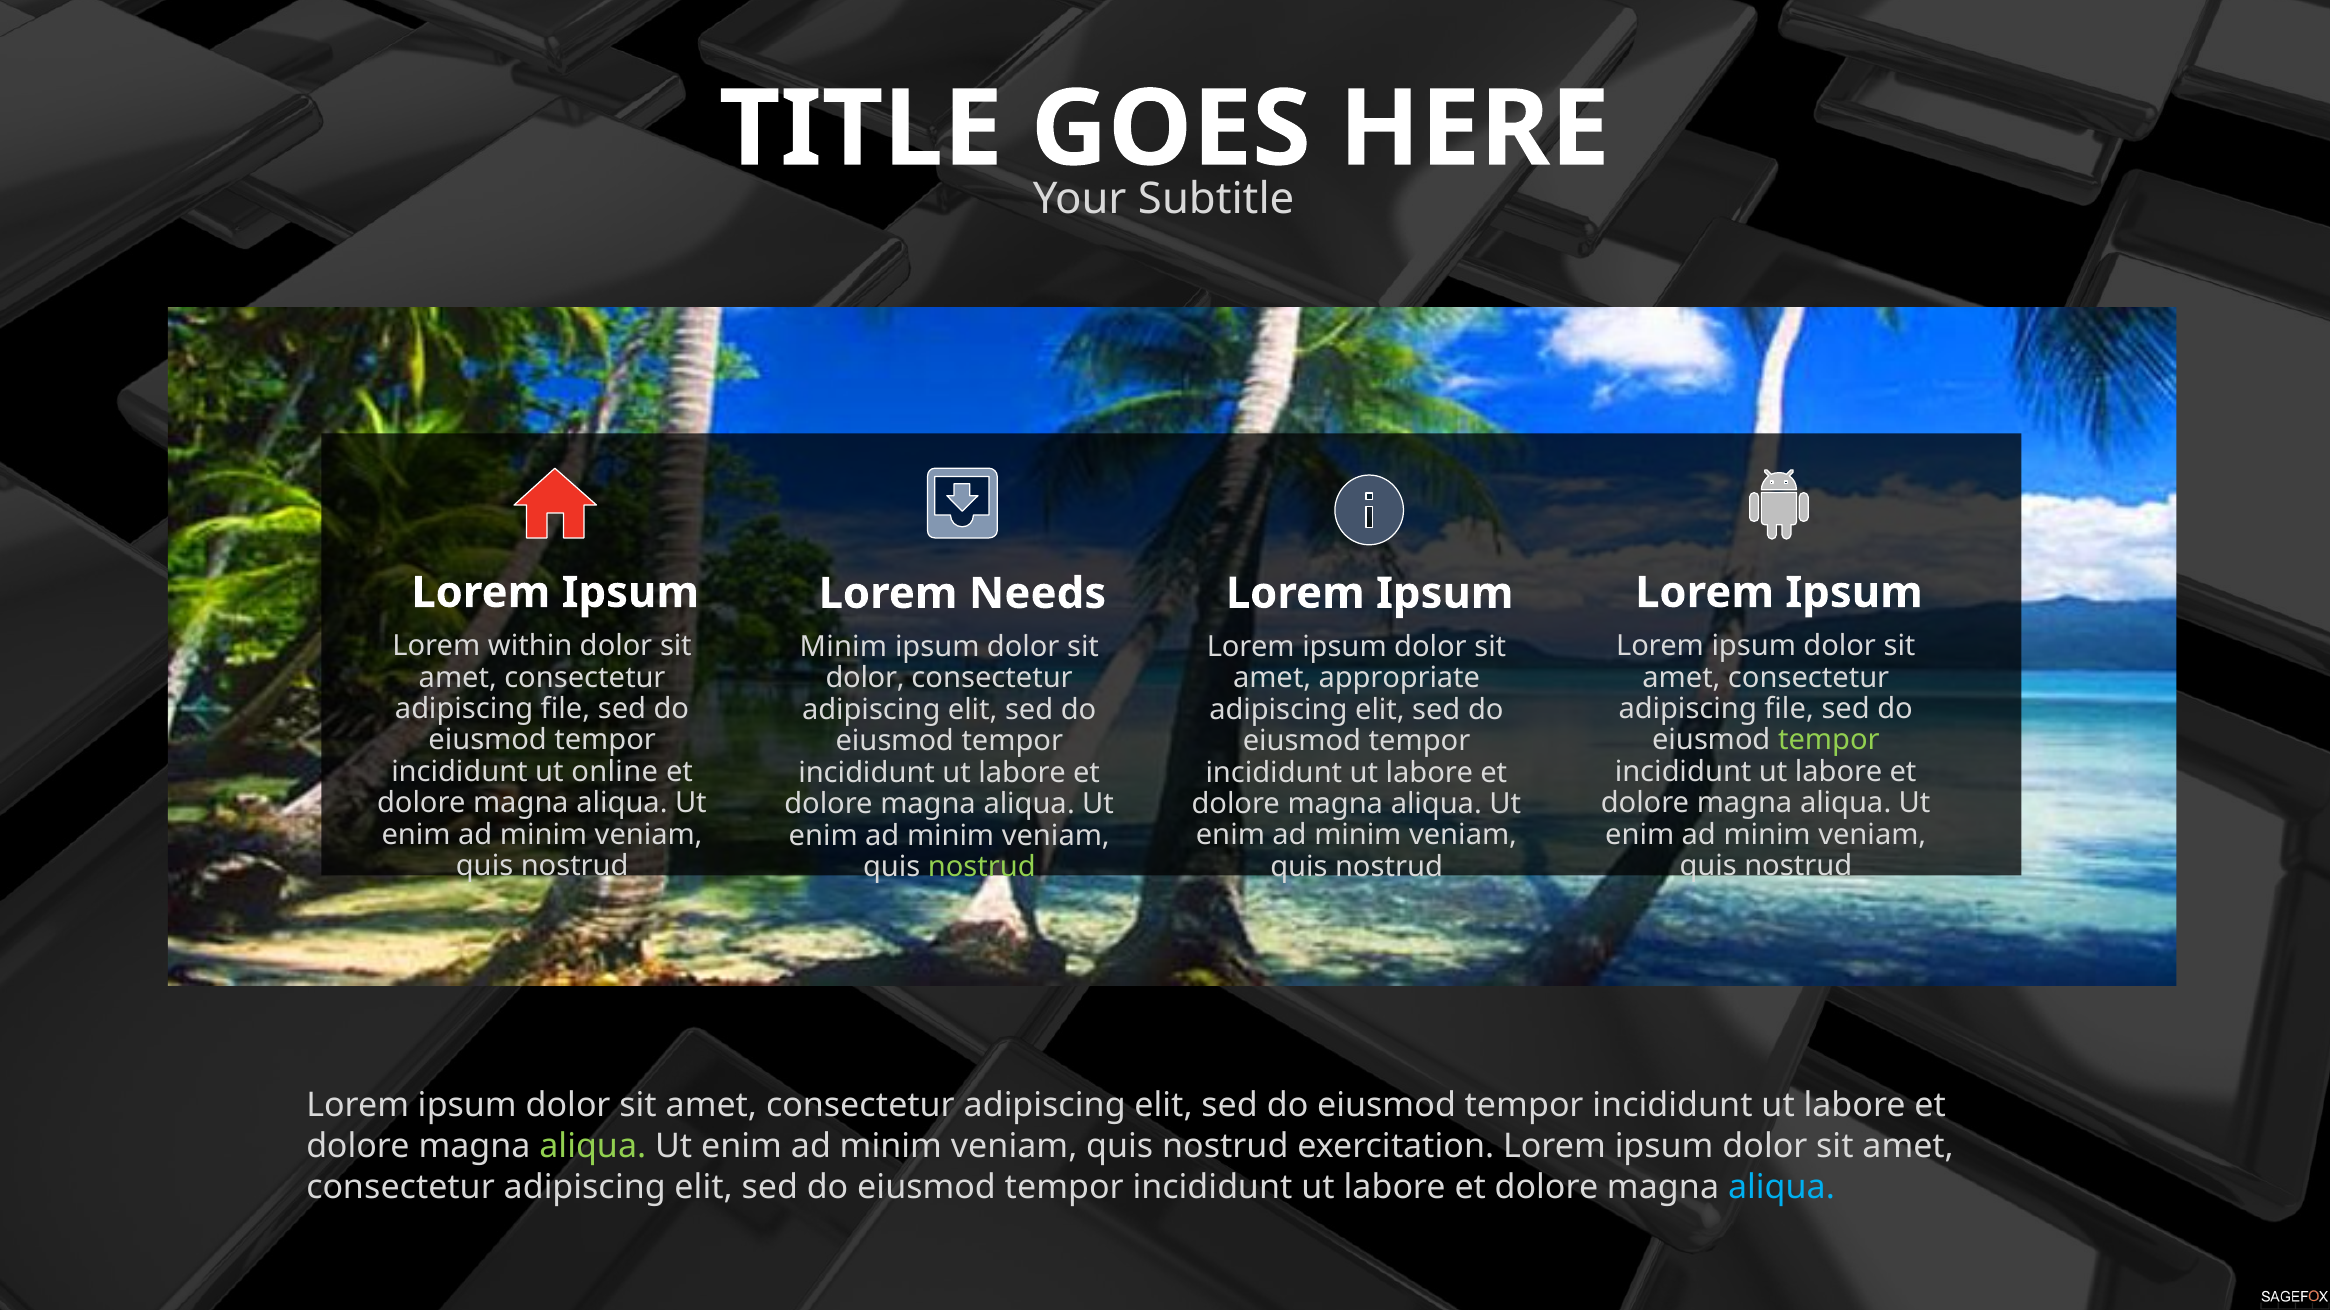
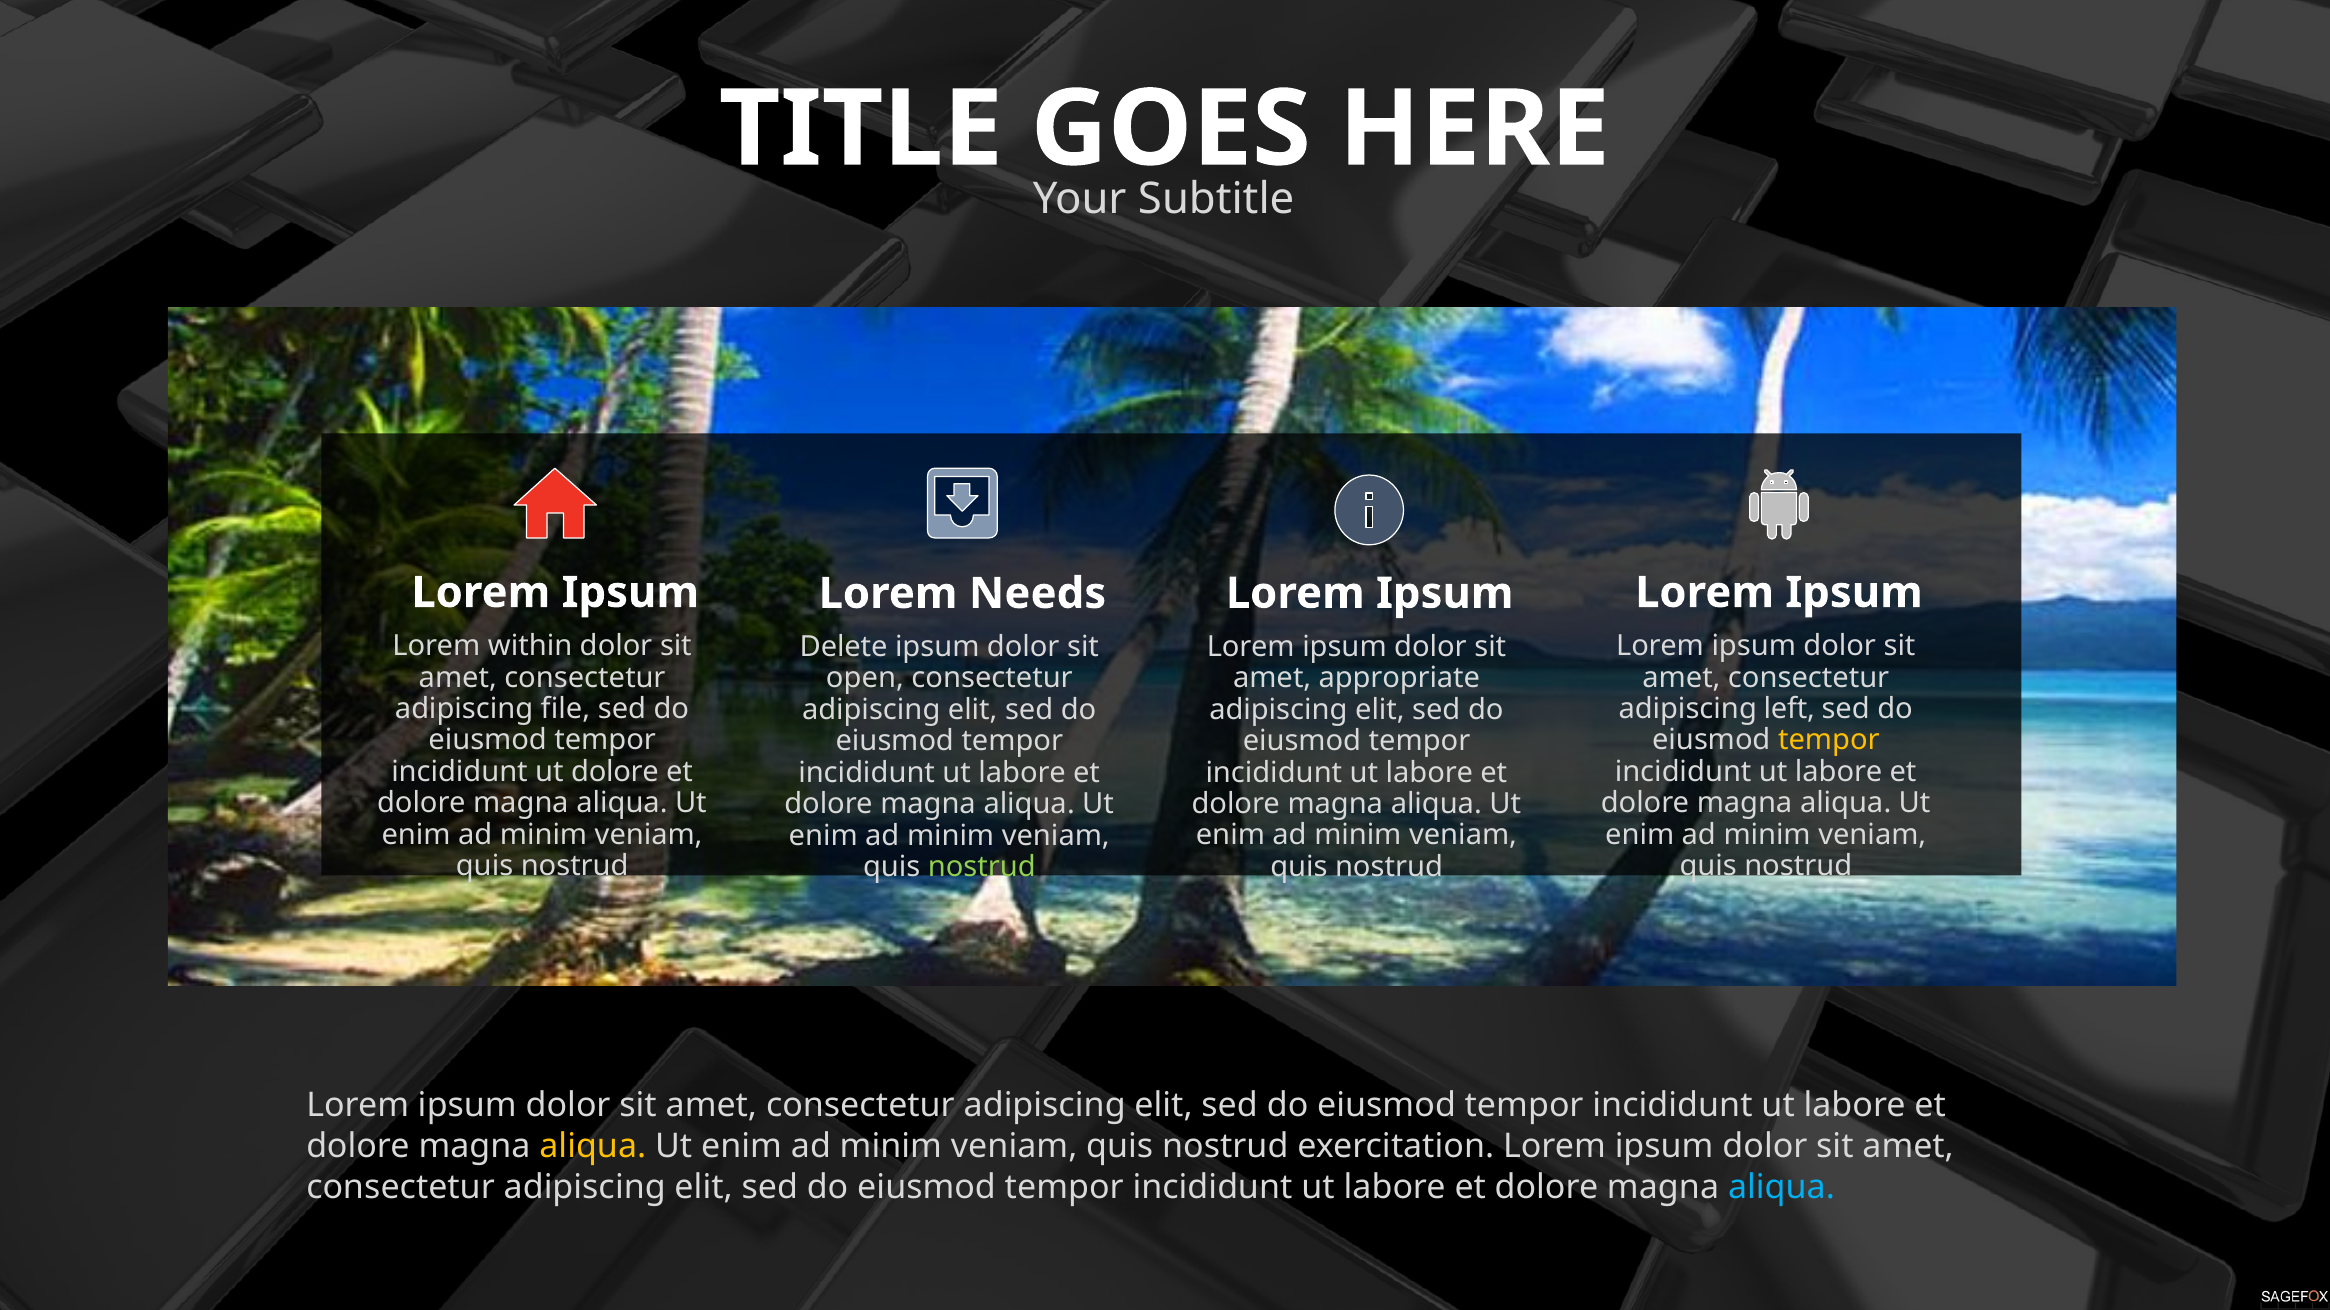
Minim at (843, 647): Minim -> Delete
dolor at (865, 679): dolor -> open
file at (1789, 709): file -> left
tempor at (1829, 741) colour: light green -> yellow
ut online: online -> dolore
aliqua at (593, 1147) colour: light green -> yellow
